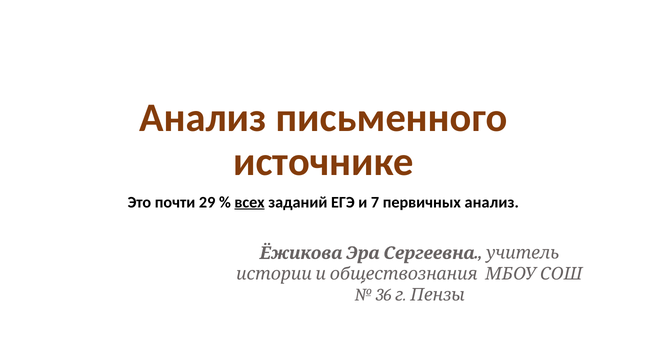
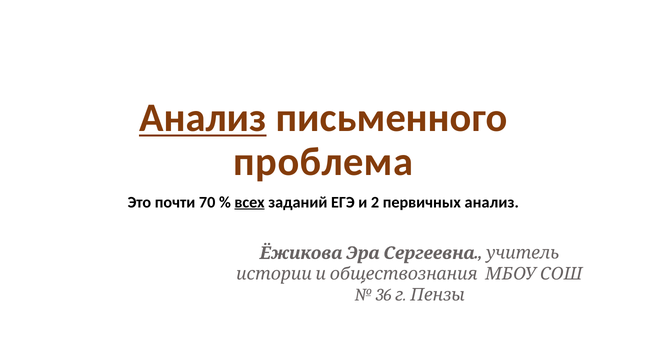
Анализ at (203, 118) underline: none -> present
источнике: источнике -> проблема
29: 29 -> 70
7: 7 -> 2
